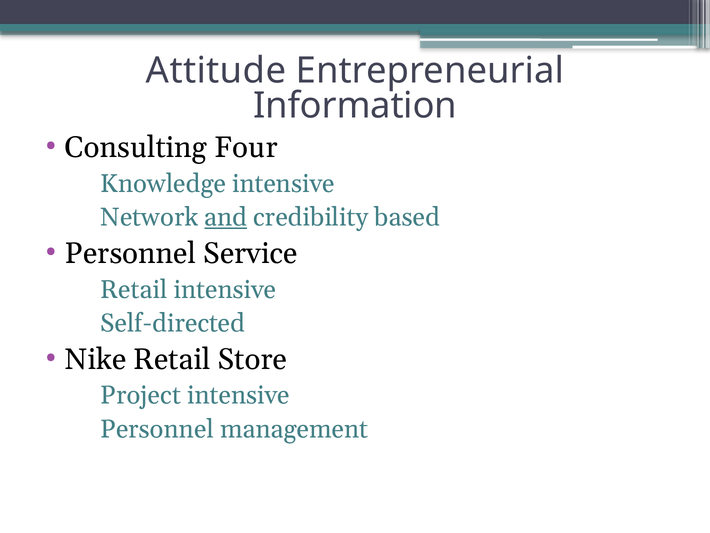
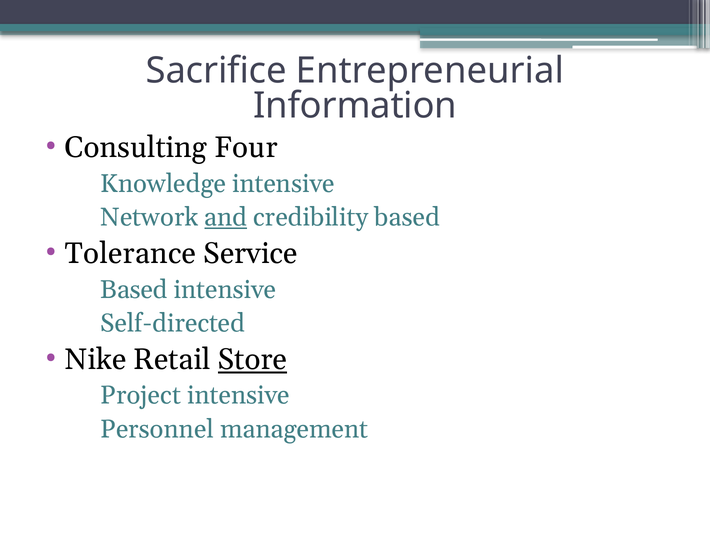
Attitude: Attitude -> Sacrifice
Personnel at (131, 253): Personnel -> Tolerance
Retail at (134, 289): Retail -> Based
Store underline: none -> present
